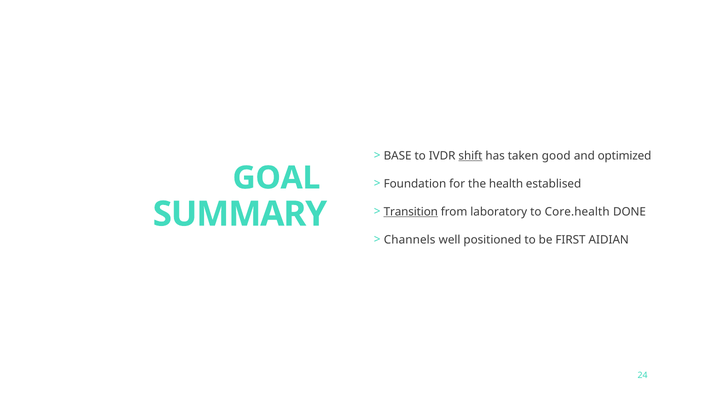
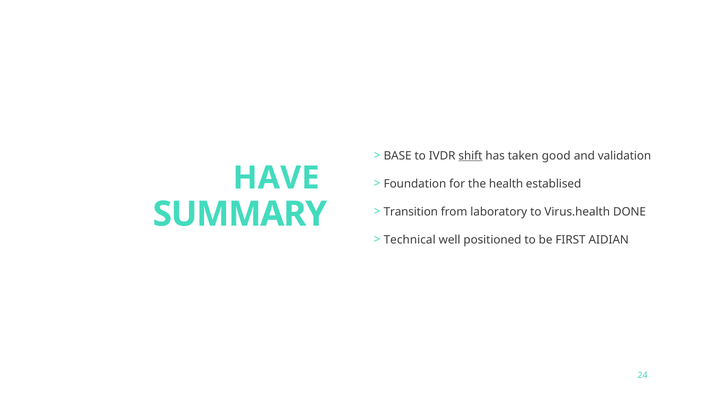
optimized: optimized -> validation
GOAL: GOAL -> HAVE
Transition underline: present -> none
Core.health: Core.health -> Virus.health
Channels: Channels -> Technical
